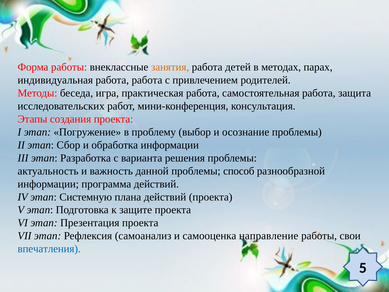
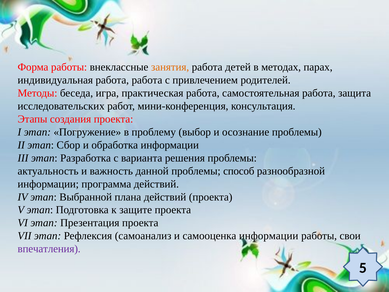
Системную: Системную -> Выбранной
самооценка направление: направление -> информации
впечатления colour: blue -> purple
